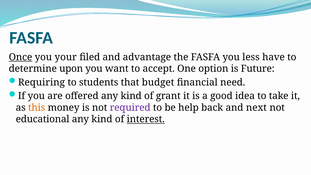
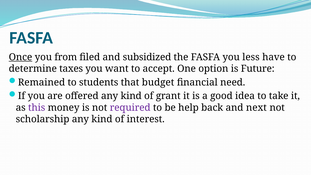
your: your -> from
advantage: advantage -> subsidized
upon: upon -> taxes
Requiring: Requiring -> Remained
this colour: orange -> purple
educational: educational -> scholarship
interest underline: present -> none
